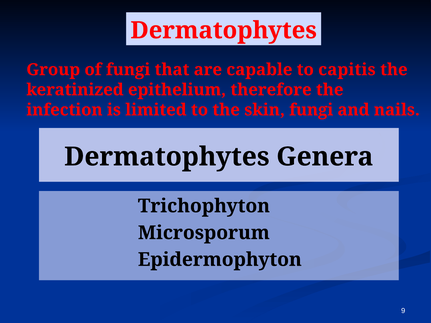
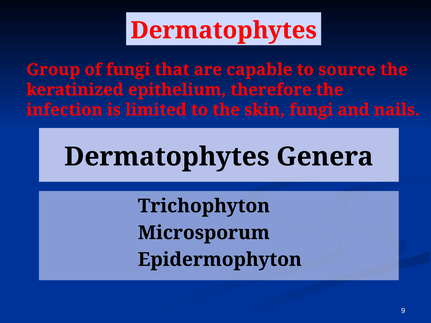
capitis: capitis -> source
